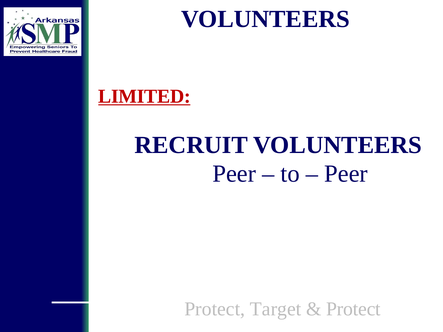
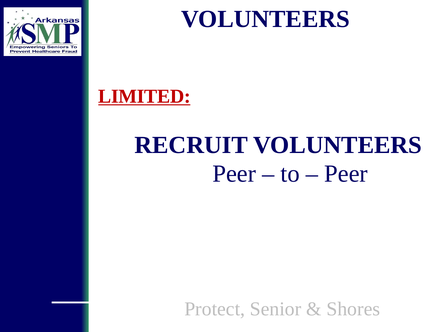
Target: Target -> Senior
Protect at (353, 309): Protect -> Shores
